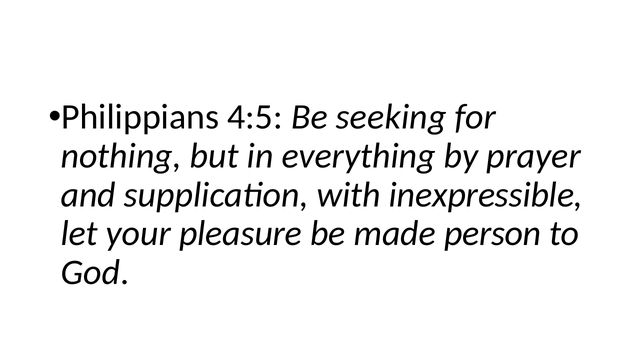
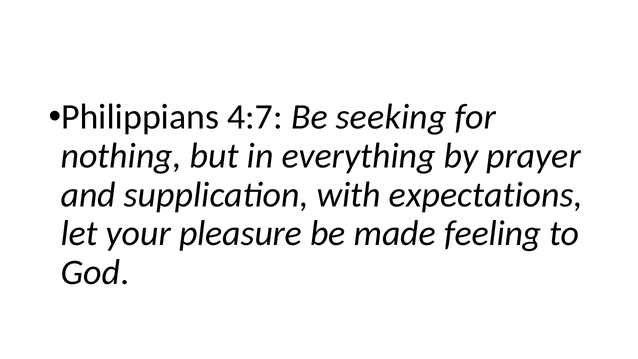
4:5: 4:5 -> 4:7
inexpressible: inexpressible -> expectations
person: person -> feeling
